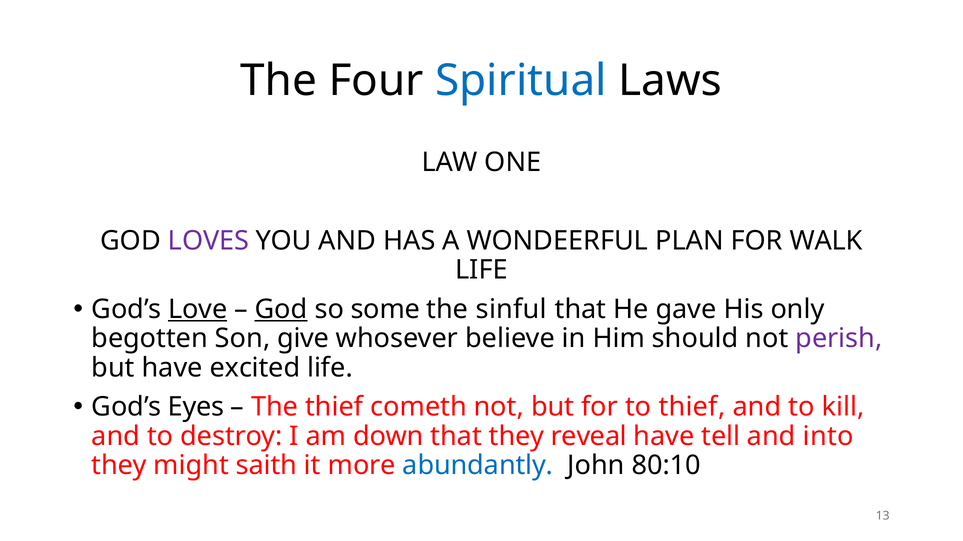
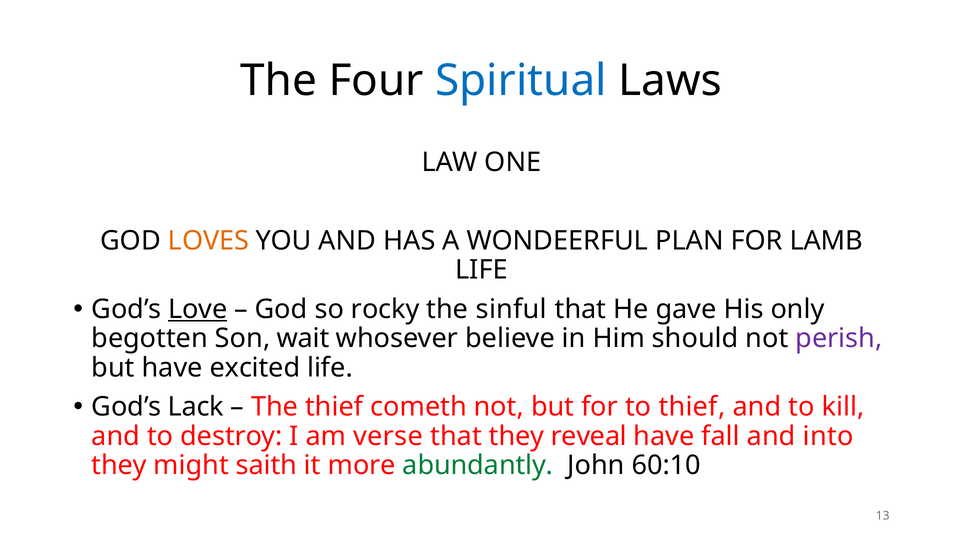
LOVES colour: purple -> orange
WALK: WALK -> LAMB
God at (281, 310) underline: present -> none
some: some -> rocky
give: give -> wait
Eyes: Eyes -> Lack
down: down -> verse
tell: tell -> fall
abundantly colour: blue -> green
80:10: 80:10 -> 60:10
